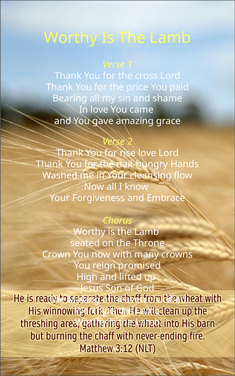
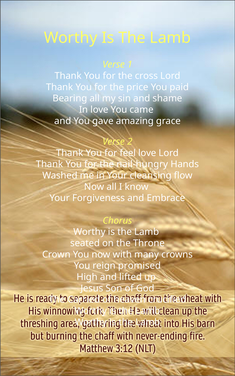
rise: rise -> feel
Making: Making -> Carried
